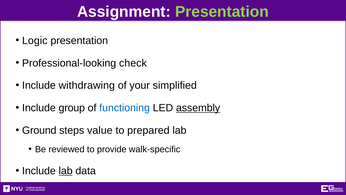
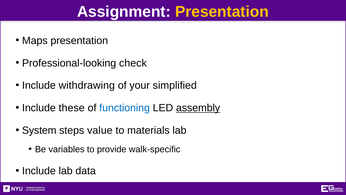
Presentation at (222, 12) colour: light green -> yellow
Logic: Logic -> Maps
group: group -> these
Ground: Ground -> System
prepared: prepared -> materials
reviewed: reviewed -> variables
lab at (66, 171) underline: present -> none
